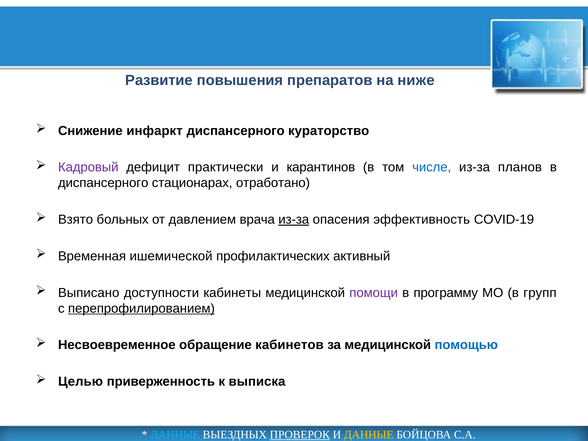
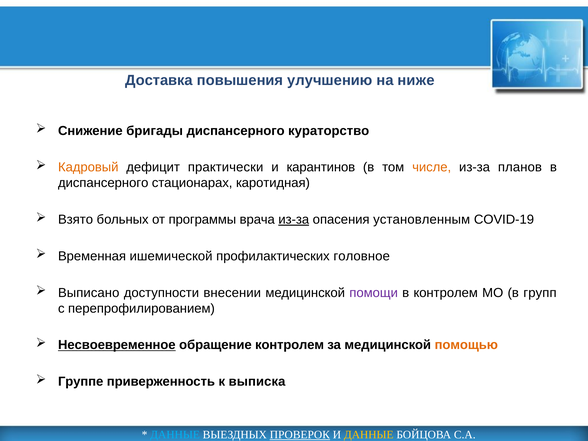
Развитие: Развитие -> Доставка
препаратов: препаратов -> улучшению
инфаркт: инфаркт -> бригады
Кадровый colour: purple -> orange
числе colour: blue -> orange
отработано: отработано -> каротидная
давлением: давлением -> программы
эффективность: эффективность -> установленным
активный: активный -> головное
кабинеты: кабинеты -> внесении
в программу: программу -> контролем
перепрофилированием underline: present -> none
Несвоевременное underline: none -> present
обращение кабинетов: кабинетов -> контролем
помощью colour: blue -> orange
Целью: Целью -> Группе
